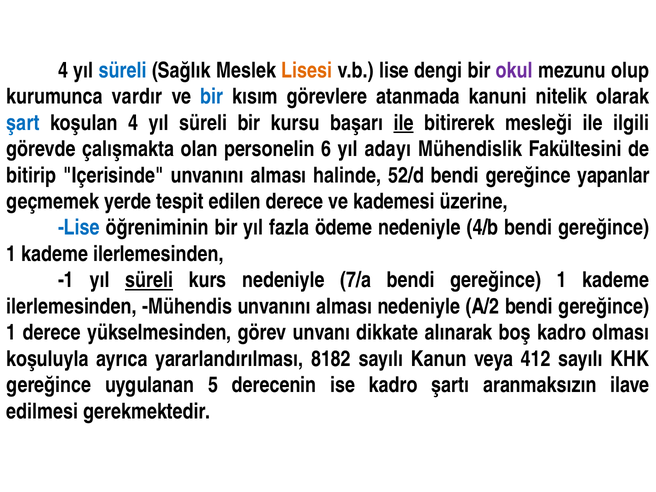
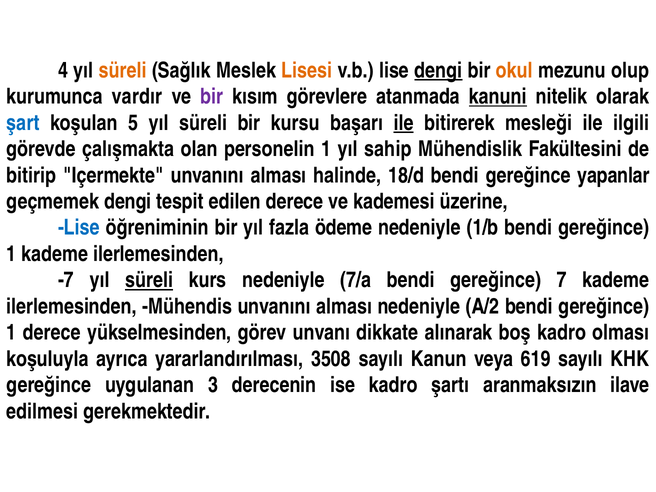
süreli at (123, 70) colour: blue -> orange
dengi at (438, 70) underline: none -> present
okul colour: purple -> orange
bir at (212, 97) colour: blue -> purple
kanuni underline: none -> present
koşulan 4: 4 -> 5
personelin 6: 6 -> 1
adayı: adayı -> sahip
Içerisinde: Içerisinde -> Içermekte
52/d: 52/d -> 18/d
geçmemek yerde: yerde -> dengi
4/b: 4/b -> 1/b
-1: -1 -> -7
7/a bendi gereğince 1: 1 -> 7
8182: 8182 -> 3508
412: 412 -> 619
5: 5 -> 3
